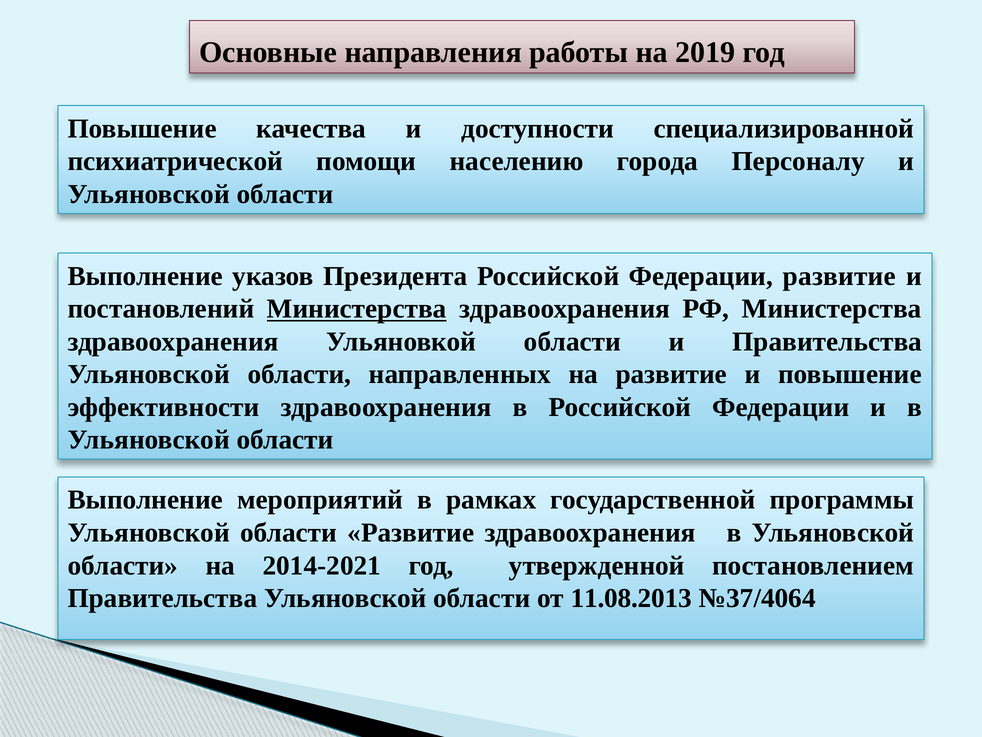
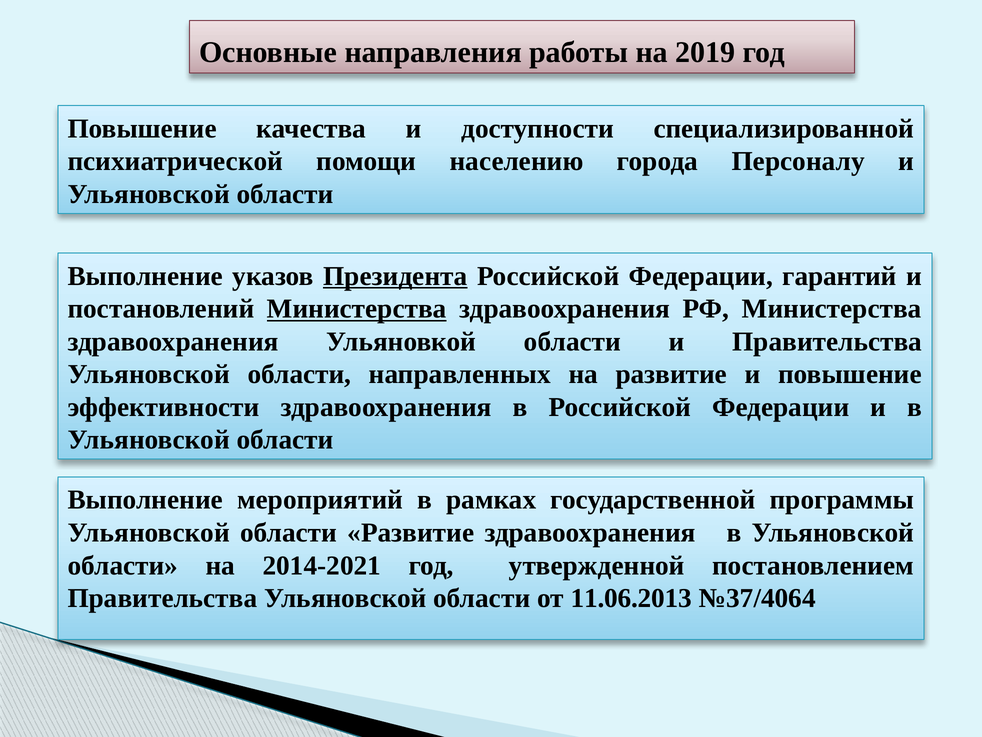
Президента underline: none -> present
Федерации развитие: развитие -> гарантий
11.08.2013: 11.08.2013 -> 11.06.2013
